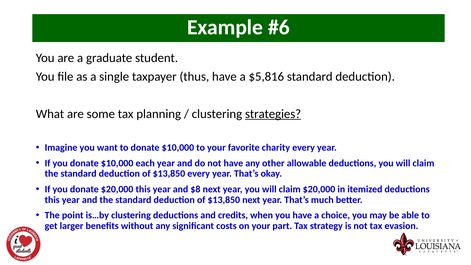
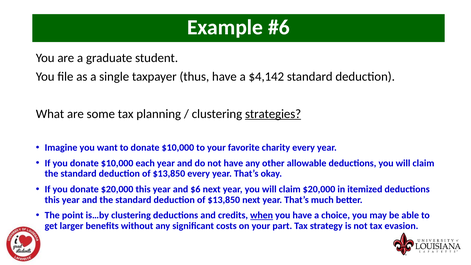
$5,816: $5,816 -> $4,142
$8: $8 -> $6
when underline: none -> present
